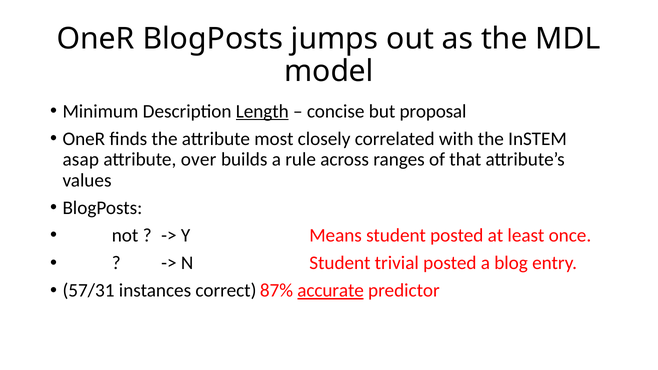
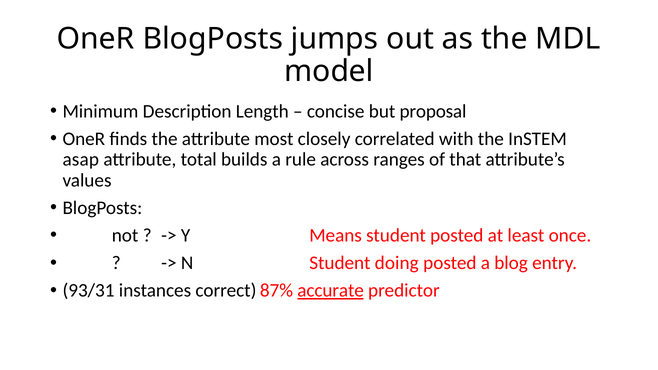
Length underline: present -> none
over: over -> total
trivial: trivial -> doing
57/31: 57/31 -> 93/31
